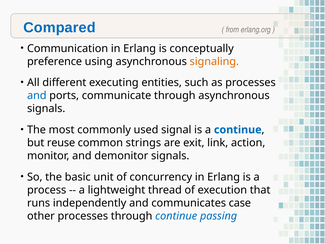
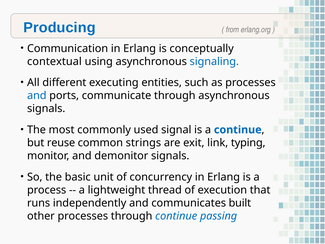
Compared: Compared -> Producing
preference: preference -> contextual
signaling colour: orange -> blue
action: action -> typing
case: case -> built
